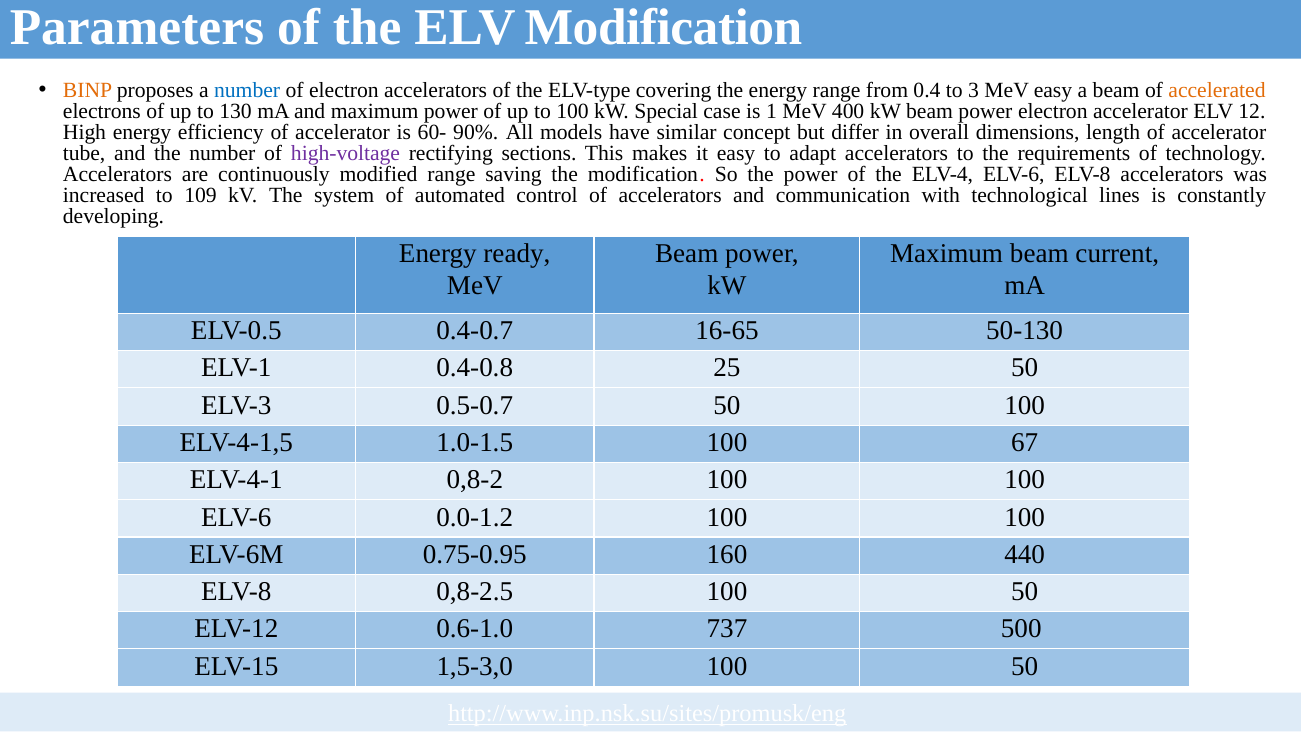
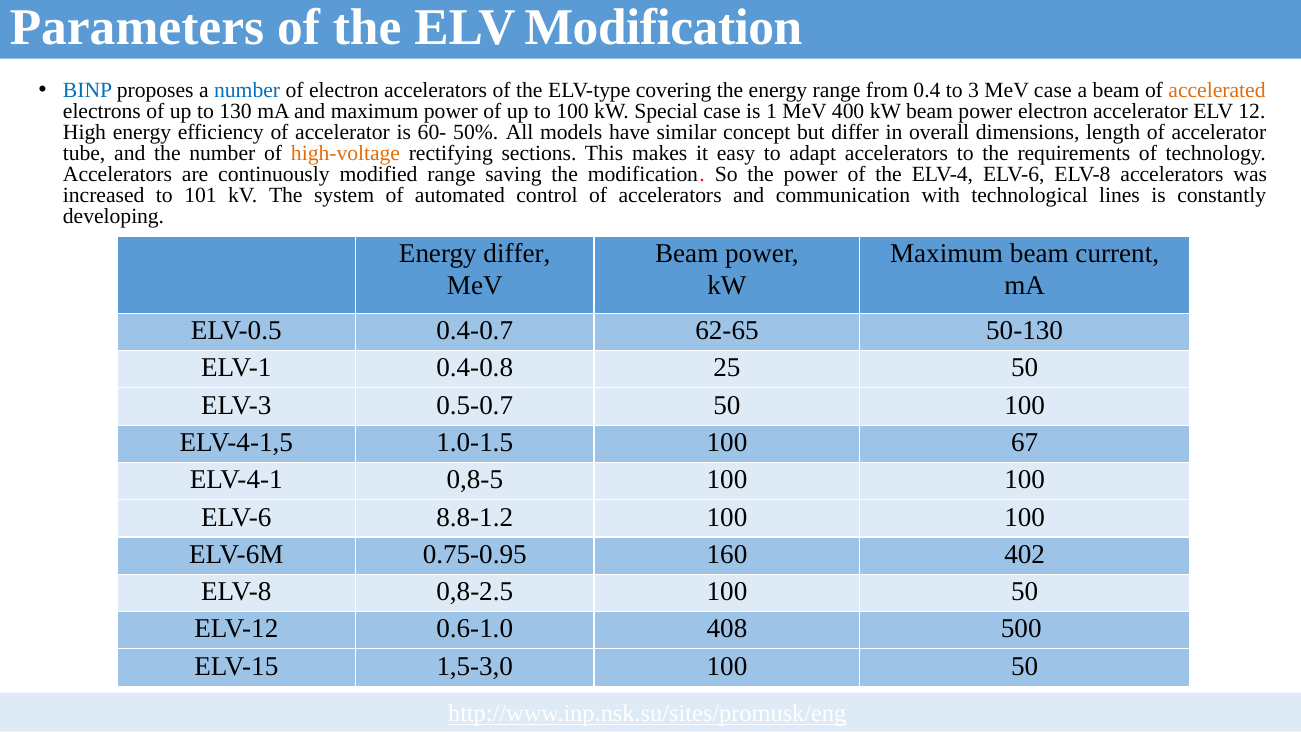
BINP colour: orange -> blue
MeV easy: easy -> case
90%: 90% -> 50%
high-voltage colour: purple -> orange
109: 109 -> 101
Energy ready: ready -> differ
16-65: 16-65 -> 62-65
0,8-2: 0,8-2 -> 0,8-5
0.0-1.2: 0.0-1.2 -> 8.8-1.2
440: 440 -> 402
737: 737 -> 408
